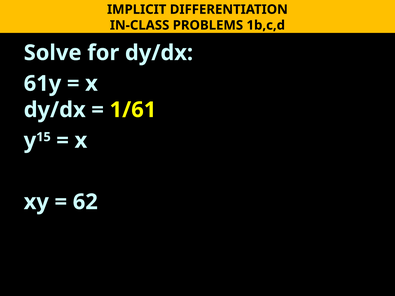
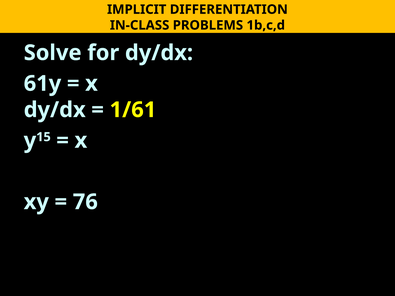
62: 62 -> 76
